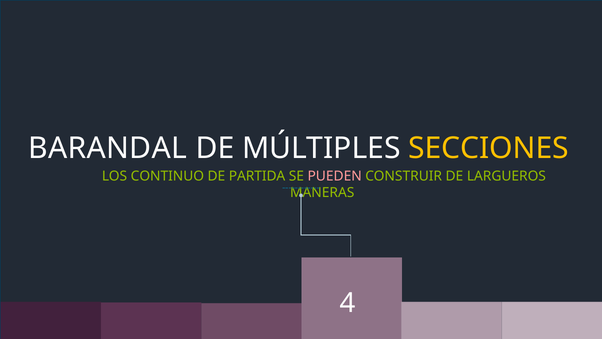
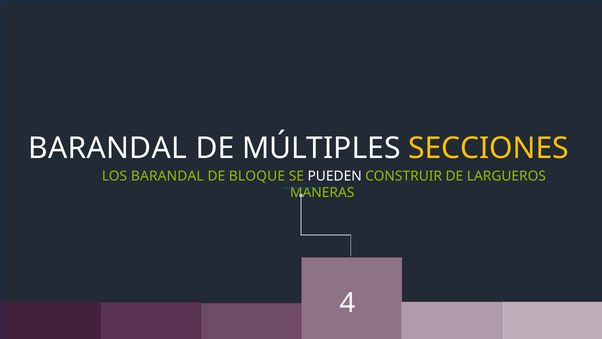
LOS CONTINUO: CONTINUO -> BARANDAL
PARTIDA: PARTIDA -> BLOQUE
PUEDEN colour: pink -> white
